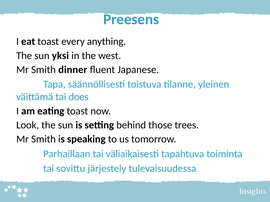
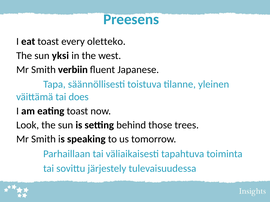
anything: anything -> oletteko
dinner: dinner -> verbiin
